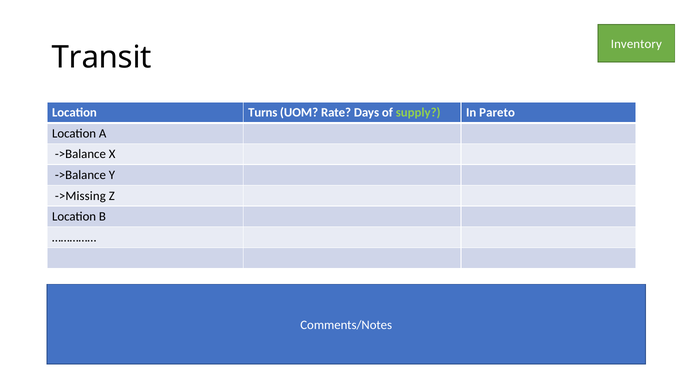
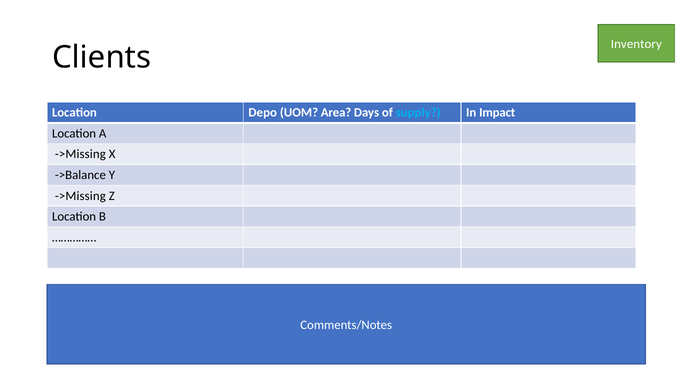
Transit: Transit -> Clients
Turns: Turns -> Depo
Rate: Rate -> Area
supply colour: light green -> light blue
Pareto: Pareto -> Impact
->Balance at (80, 154): ->Balance -> ->Missing
